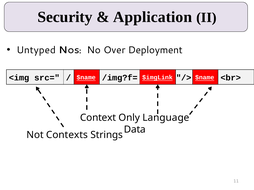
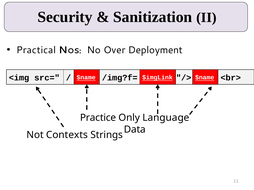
Application: Application -> Sanitization
Untyped: Untyped -> Practical
Context: Context -> Practice
